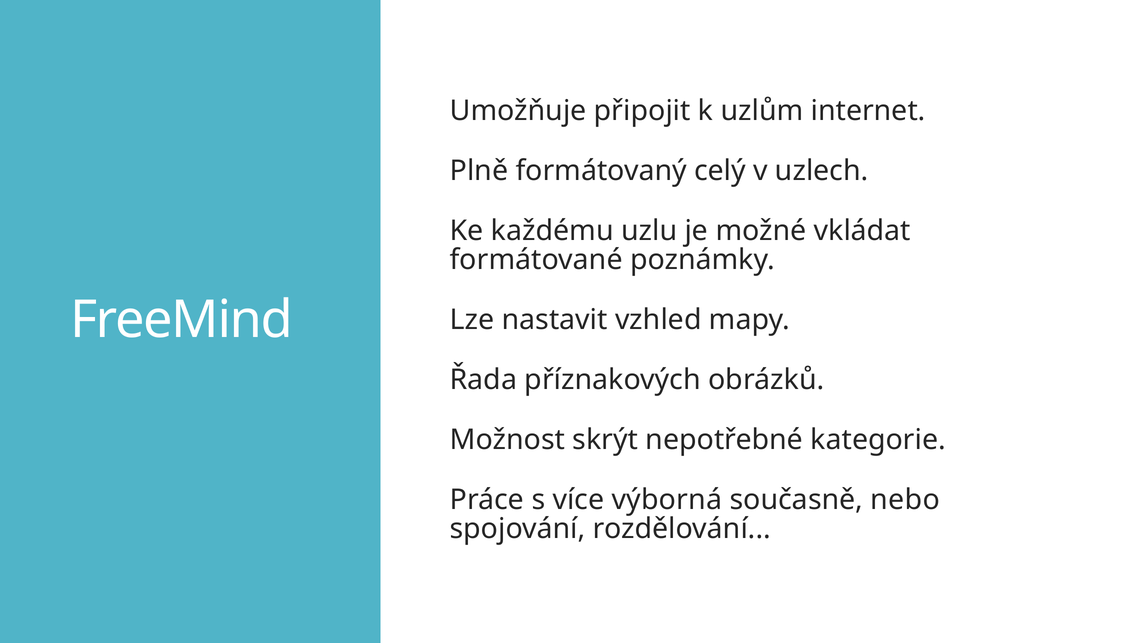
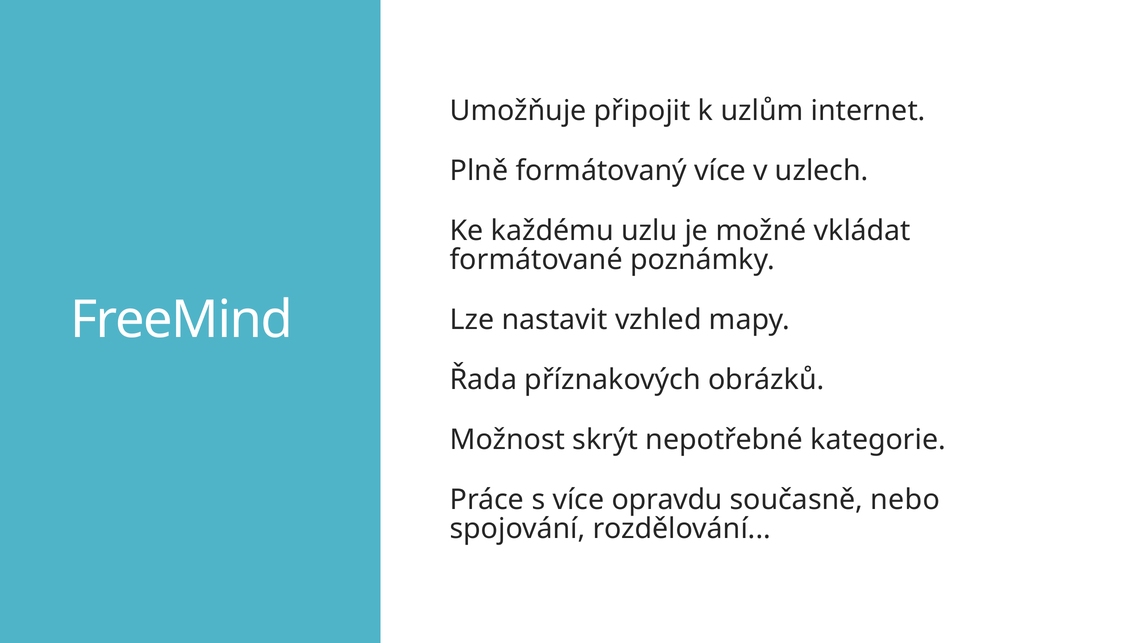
formátovaný celý: celý -> více
výborná: výborná -> opravdu
